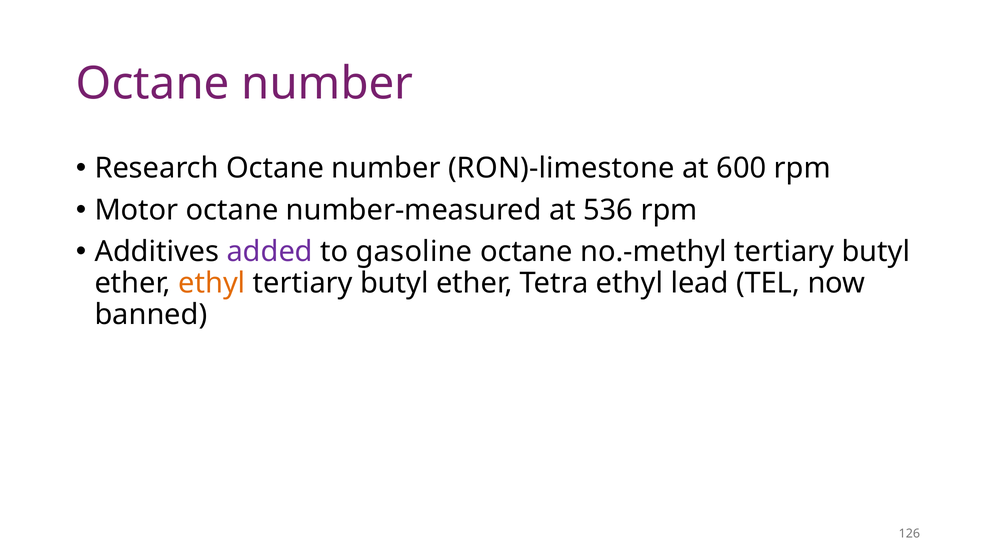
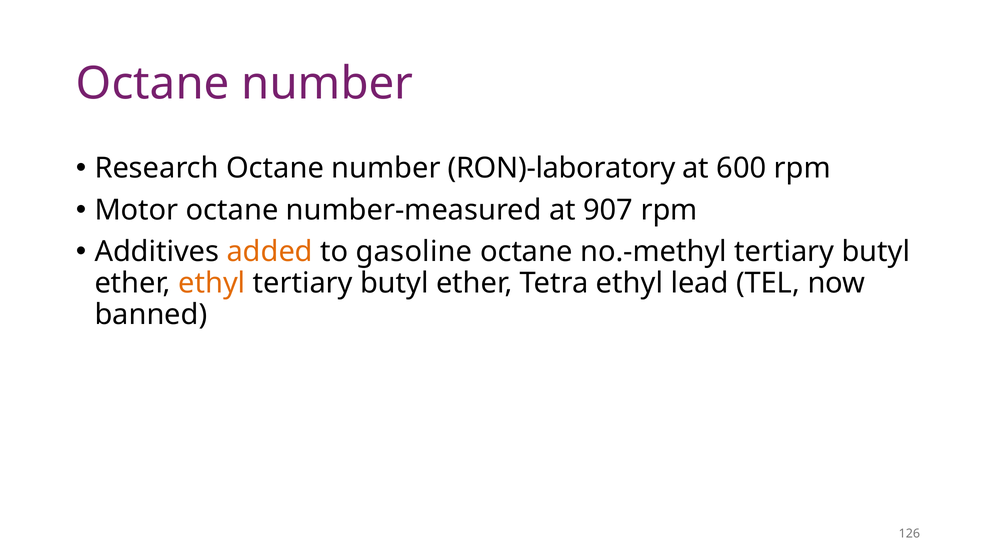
RON)-limestone: RON)-limestone -> RON)-laboratory
536: 536 -> 907
added colour: purple -> orange
